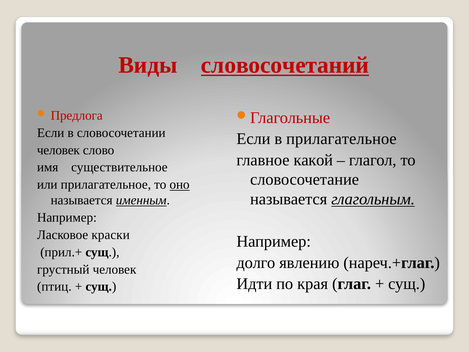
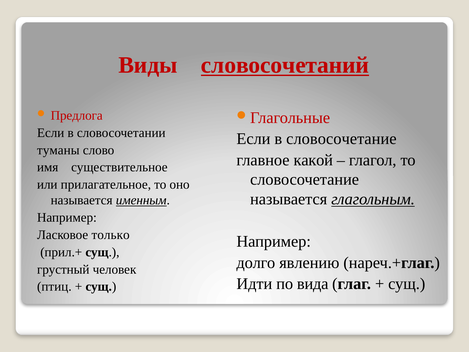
в прилагательное: прилагательное -> словосочетание
человек at (58, 150): человек -> туманы
оно underline: present -> none
краски: краски -> только
края: края -> вида
